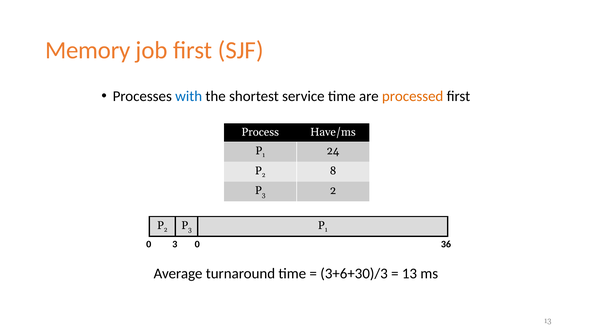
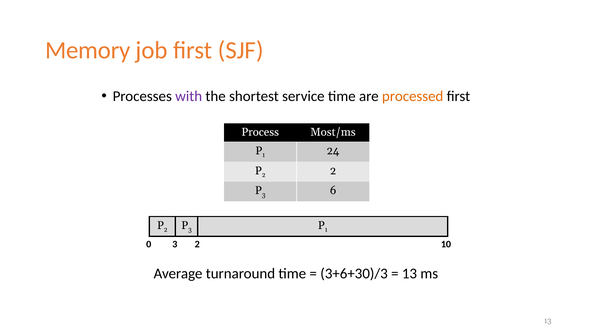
with colour: blue -> purple
Have/ms: Have/ms -> Most/ms
8 at (333, 171): 8 -> 2
3 2: 2 -> 6
3 0: 0 -> 2
36: 36 -> 10
